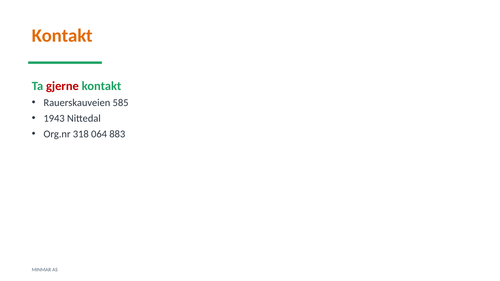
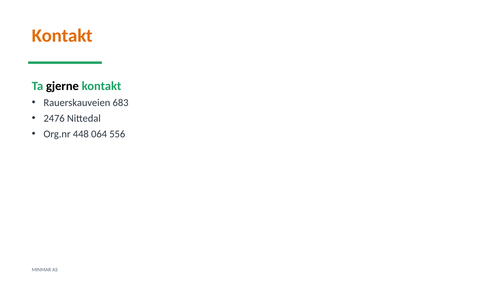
gjerne colour: red -> black
585: 585 -> 683
1943: 1943 -> 2476
318: 318 -> 448
883: 883 -> 556
